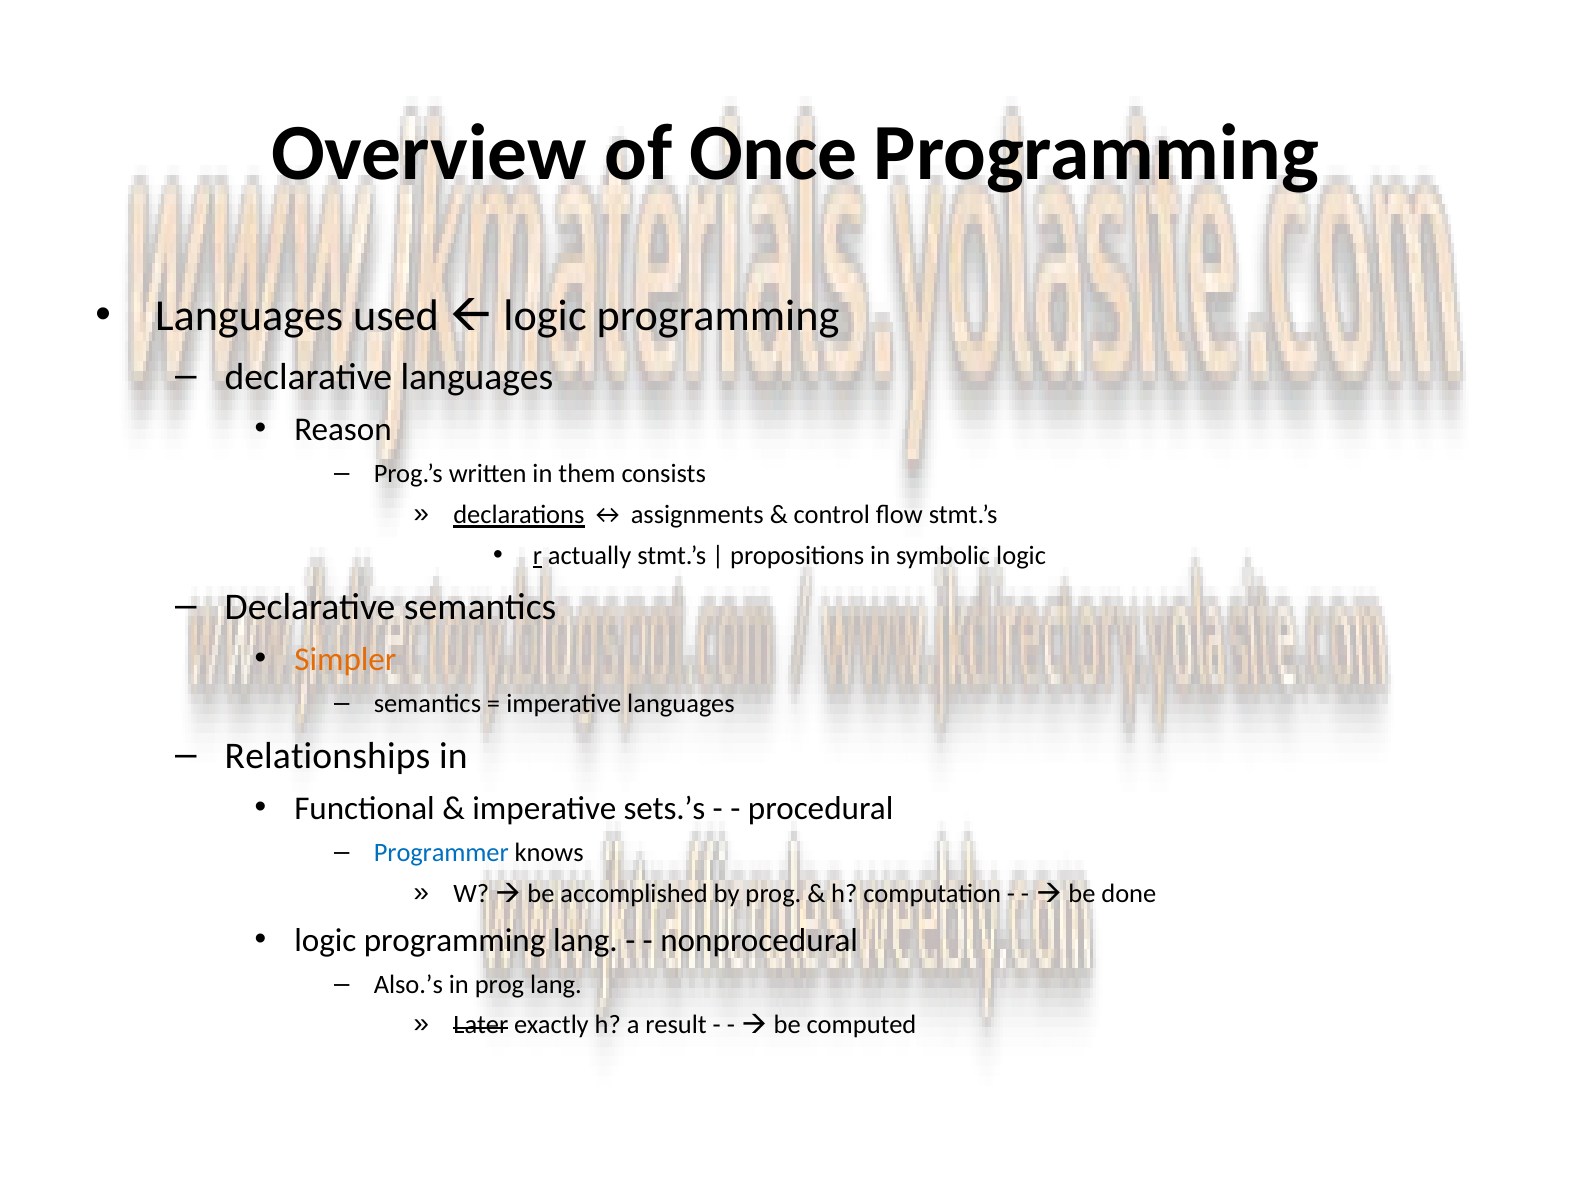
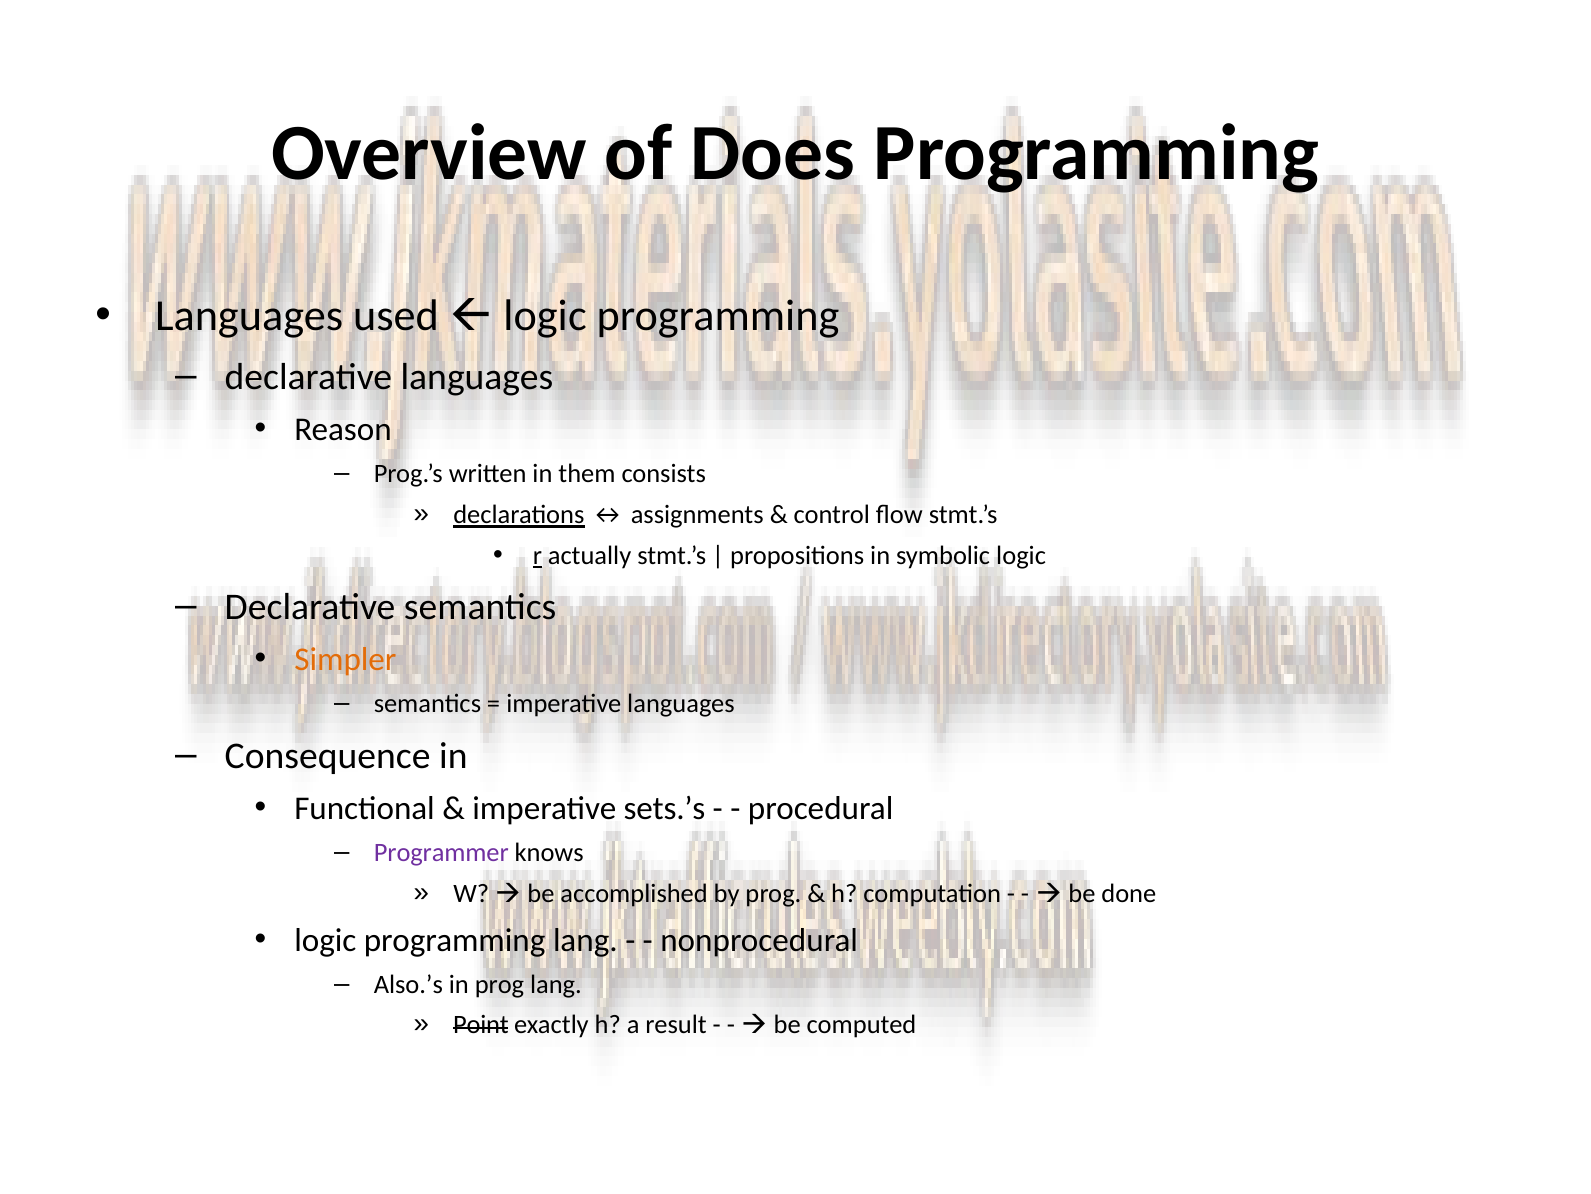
Once: Once -> Does
Relationships: Relationships -> Consequence
Programmer colour: blue -> purple
Later: Later -> Point
